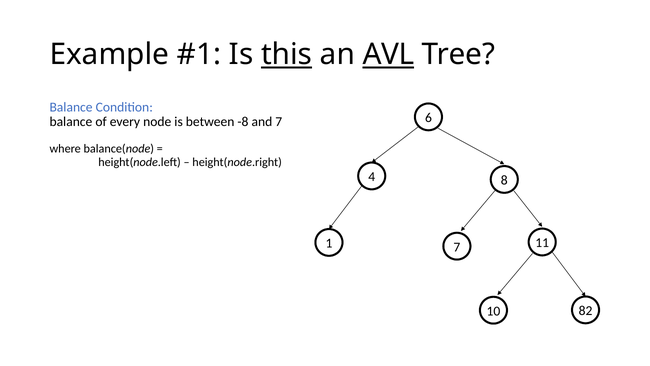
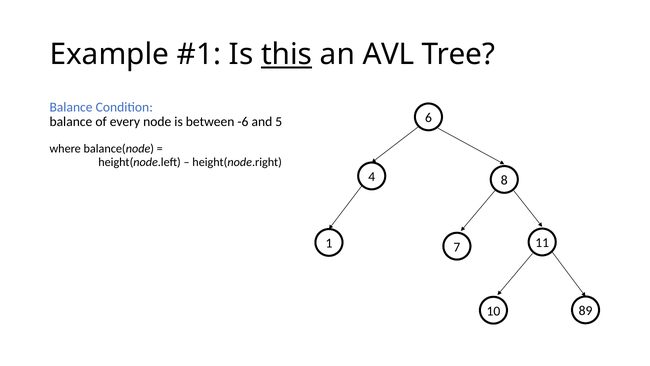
AVL underline: present -> none
-8: -8 -> -6
and 7: 7 -> 5
82: 82 -> 89
